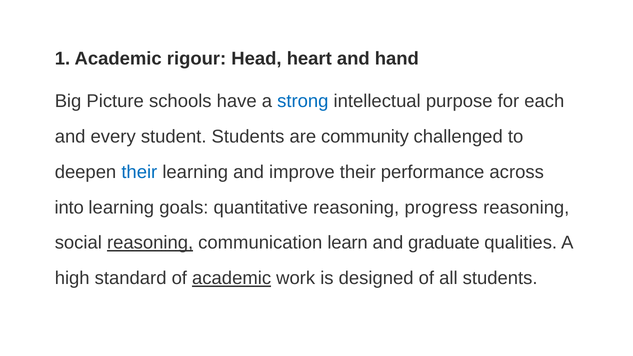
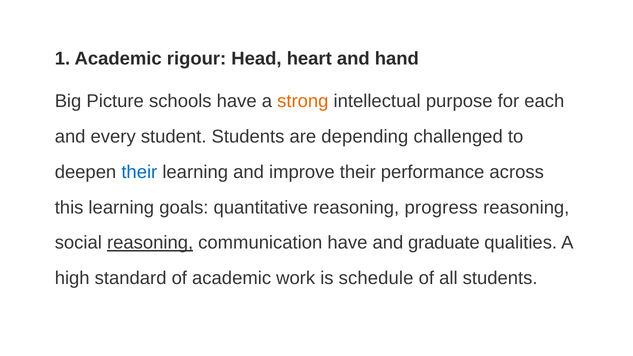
strong colour: blue -> orange
community: community -> depending
into: into -> this
communication learn: learn -> have
academic at (232, 278) underline: present -> none
designed: designed -> schedule
